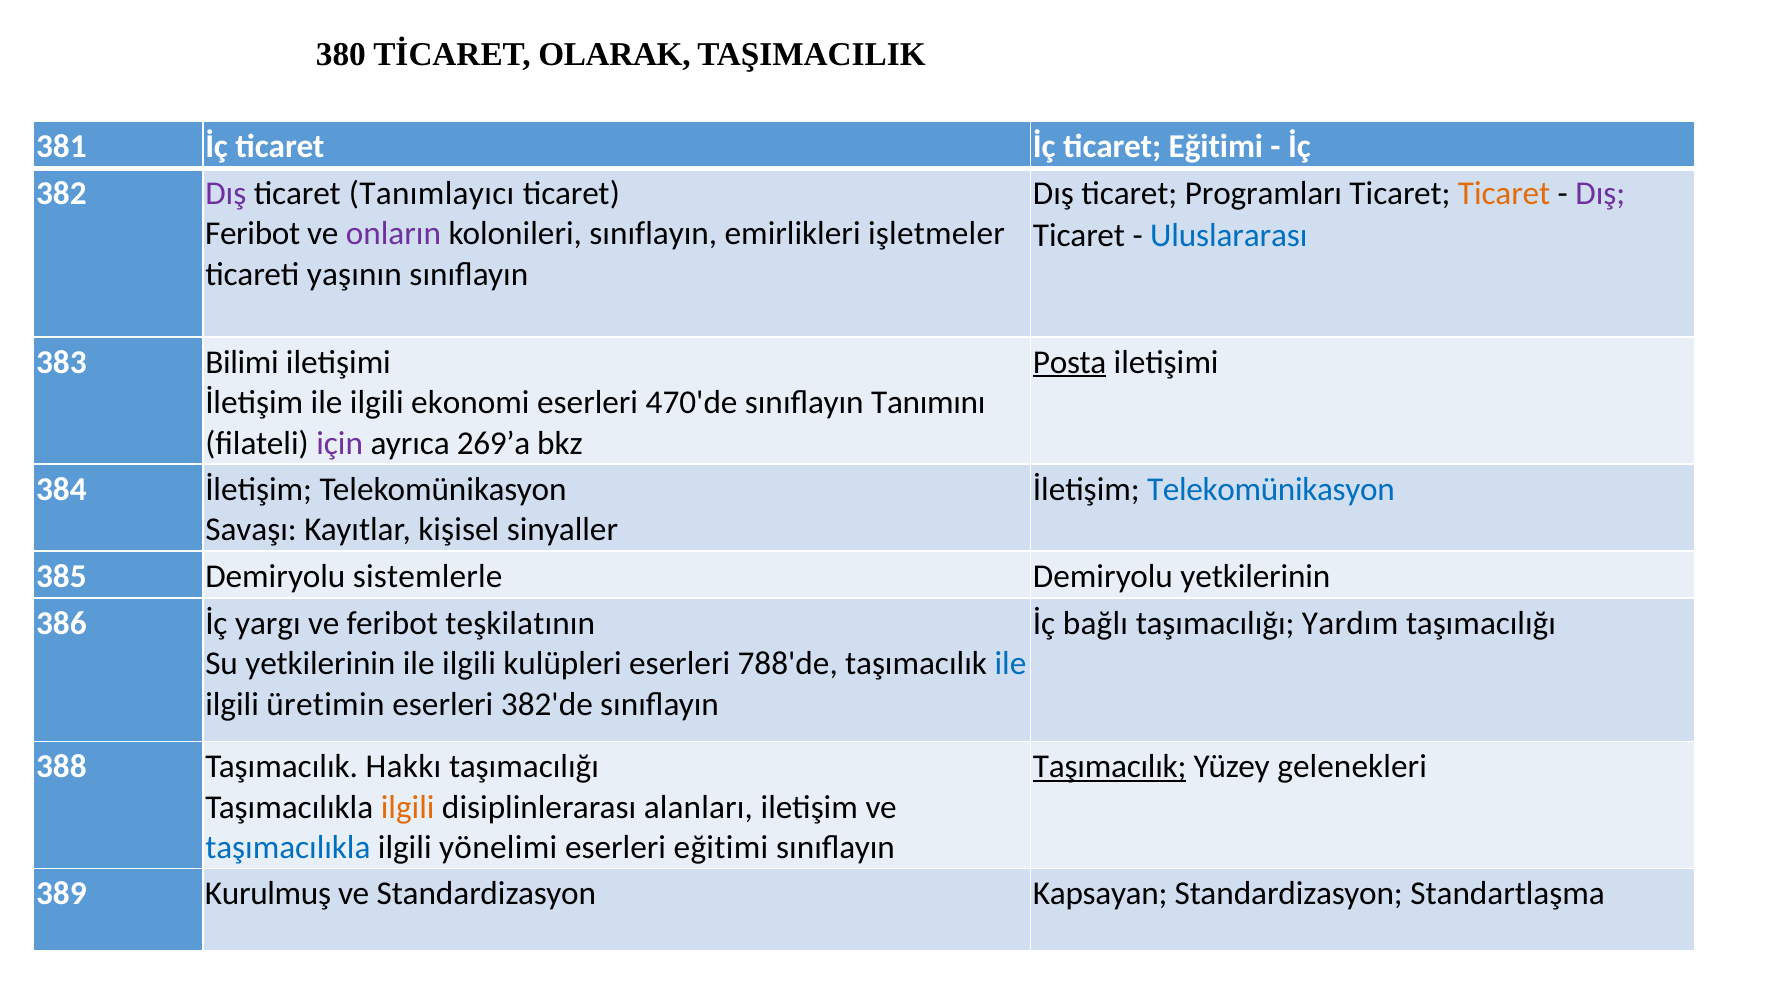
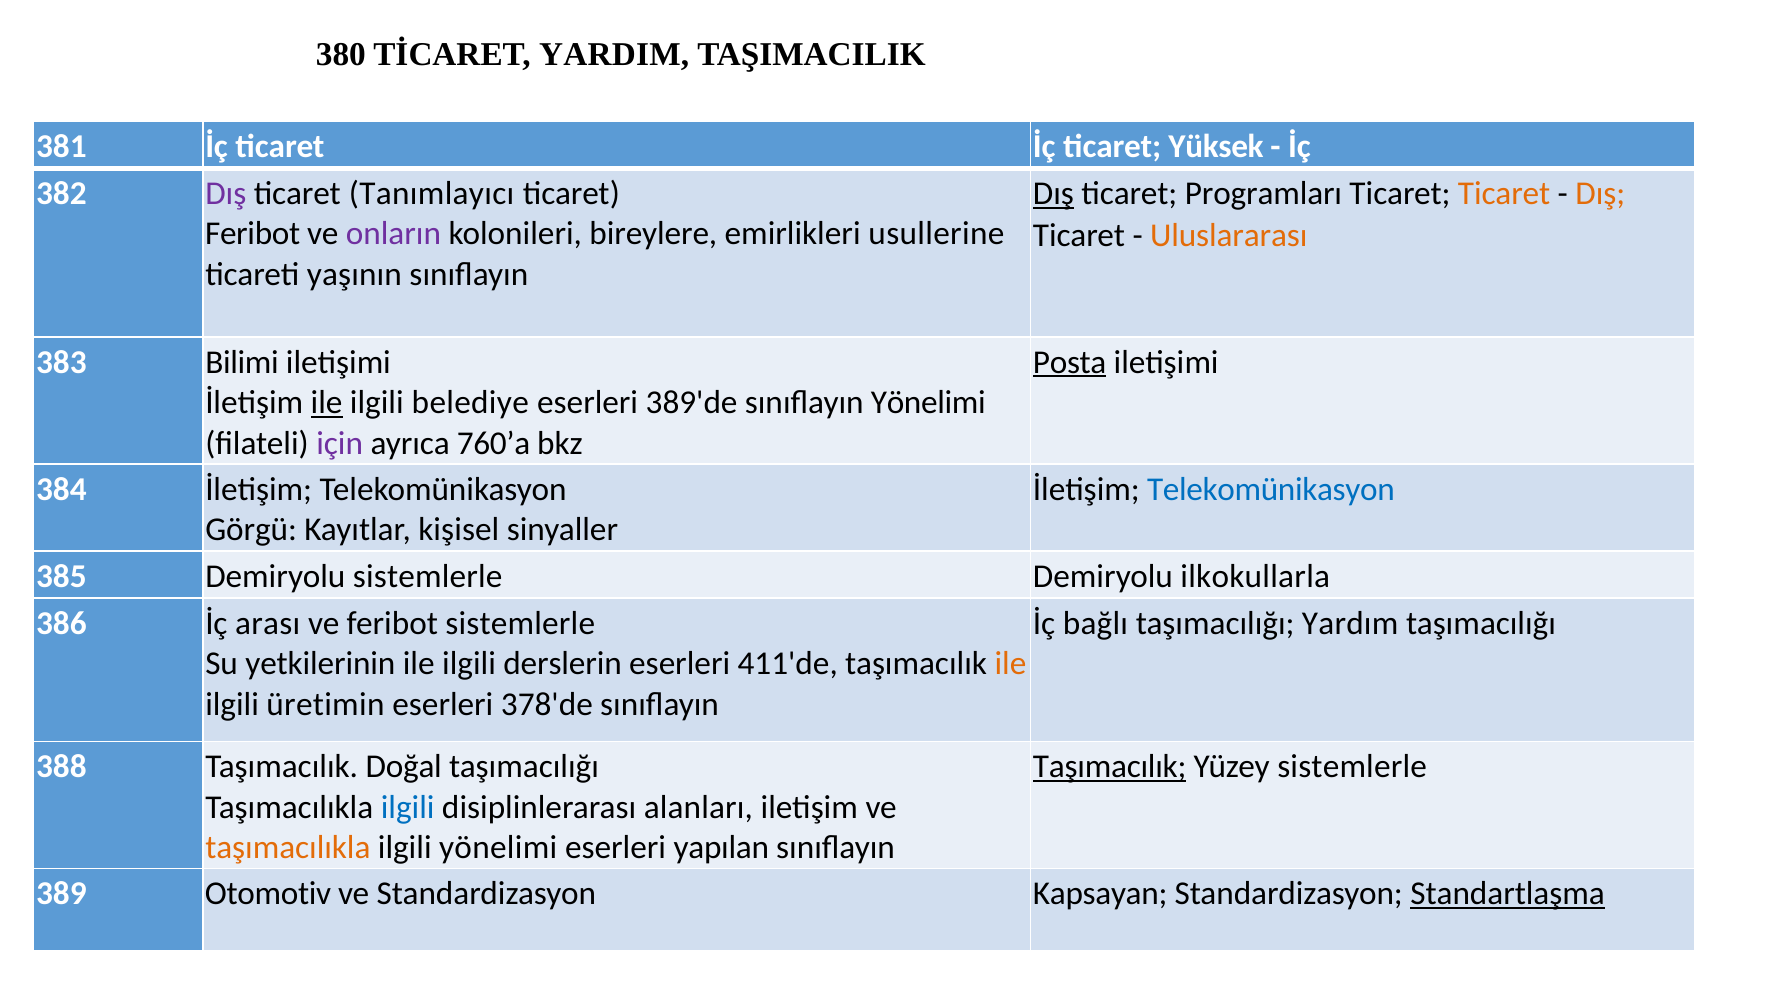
OLARAK: OLARAK -> YARDIM
ticaret Eğitimi: Eğitimi -> Yüksek
Dış at (1053, 193) underline: none -> present
Dış at (1600, 193) colour: purple -> orange
kolonileri sınıflayın: sınıflayın -> bireylere
işletmeler: işletmeler -> usullerine
Uluslararası colour: blue -> orange
ile at (327, 403) underline: none -> present
ekonomi: ekonomi -> belediye
470'de: 470'de -> 389'de
sınıflayın Tanımını: Tanımını -> Yönelimi
269’a: 269’a -> 760’a
Savaşı: Savaşı -> Görgü
Demiryolu yetkilerinin: yetkilerinin -> ilkokullarla
yargı: yargı -> arası
feribot teşkilatının: teşkilatının -> sistemlerle
kulüpleri: kulüpleri -> derslerin
788'de: 788'de -> 411'de
ile at (1010, 664) colour: blue -> orange
382'de: 382'de -> 378'de
Hakkı: Hakkı -> Doğal
Yüzey gelenekleri: gelenekleri -> sistemlerle
ilgili at (408, 807) colour: orange -> blue
taşımacılıkla at (288, 848) colour: blue -> orange
eserleri eğitimi: eğitimi -> yapılan
Kurulmuş: Kurulmuş -> Otomotiv
Standartlaşma underline: none -> present
